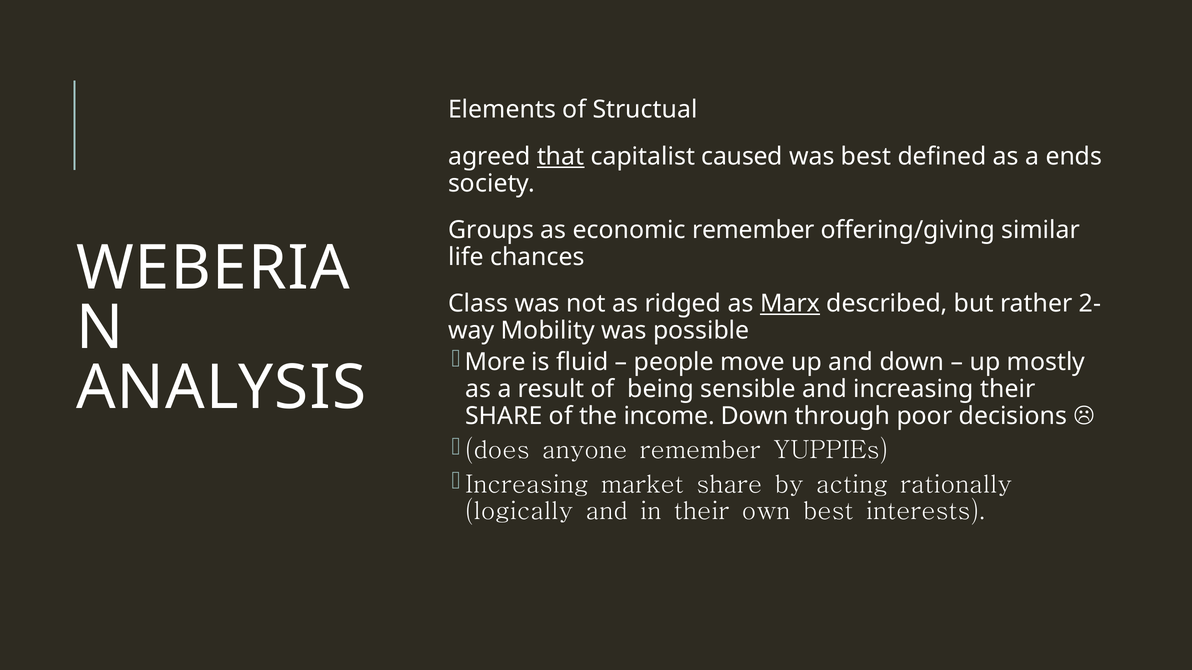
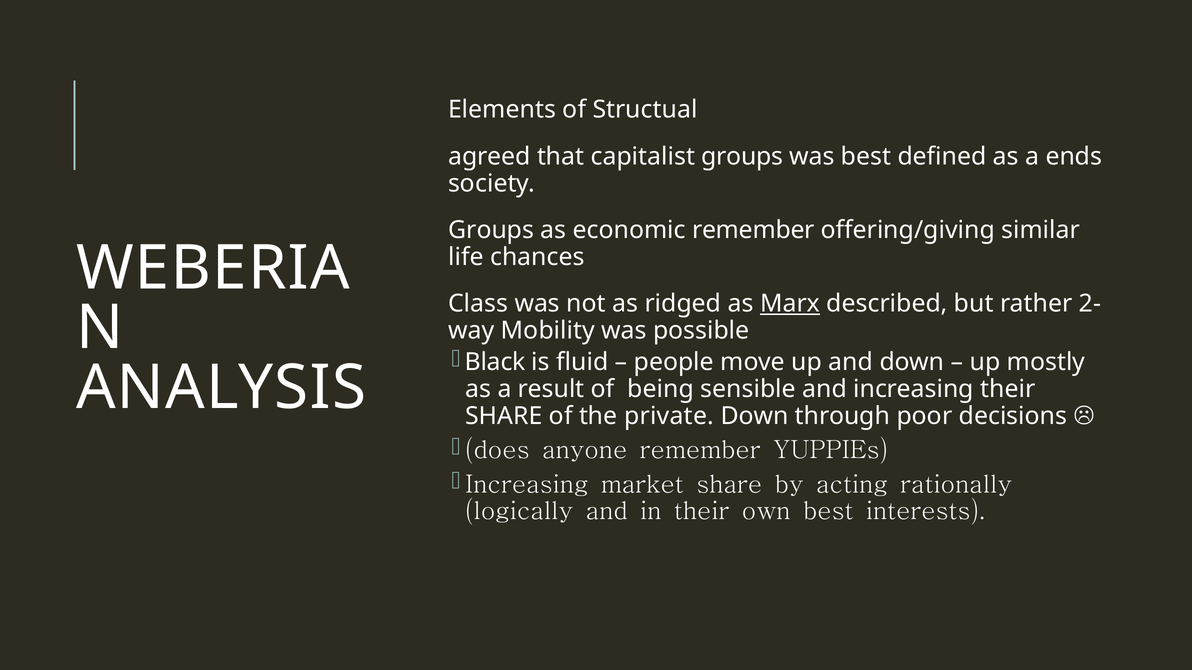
that underline: present -> none
capitalist caused: caused -> groups
More: More -> Black
income: income -> private
